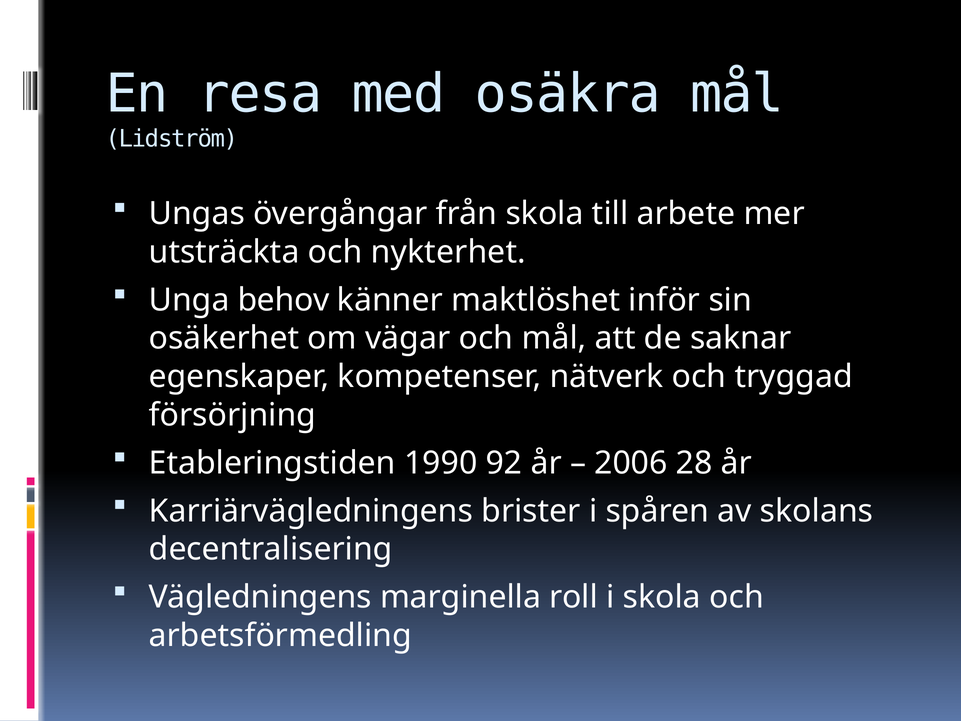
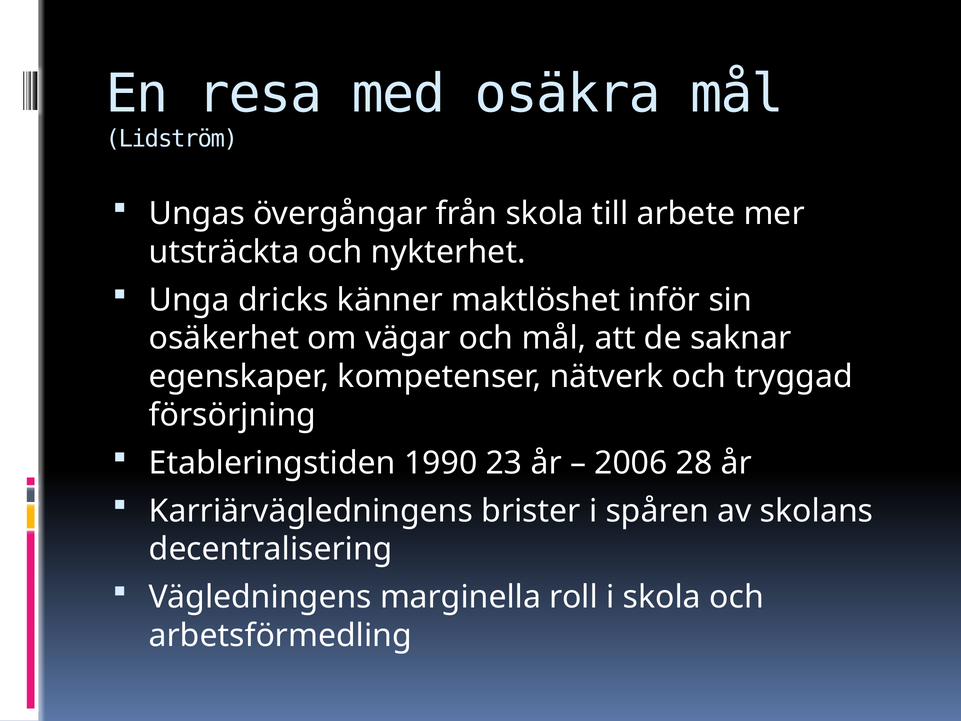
behov: behov -> dricks
92: 92 -> 23
